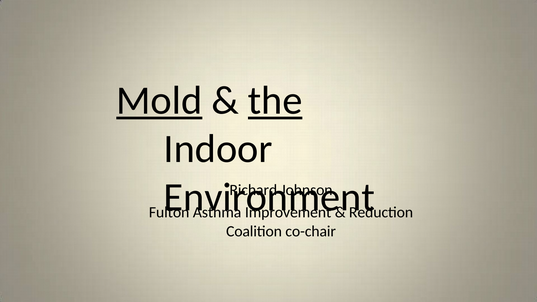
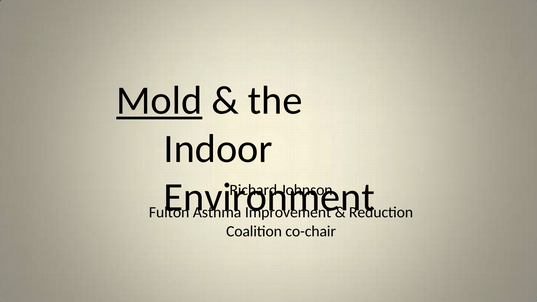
the underline: present -> none
